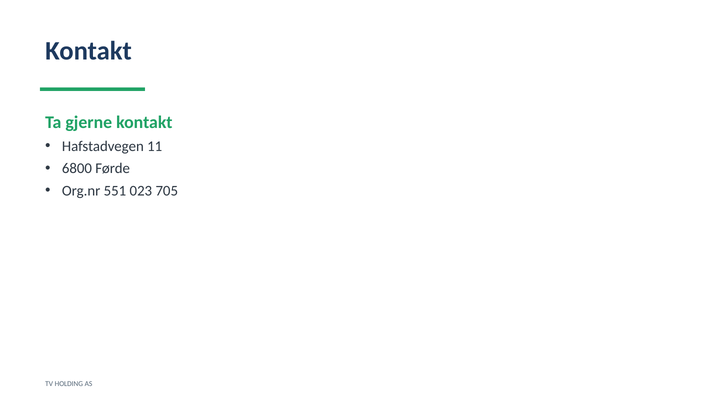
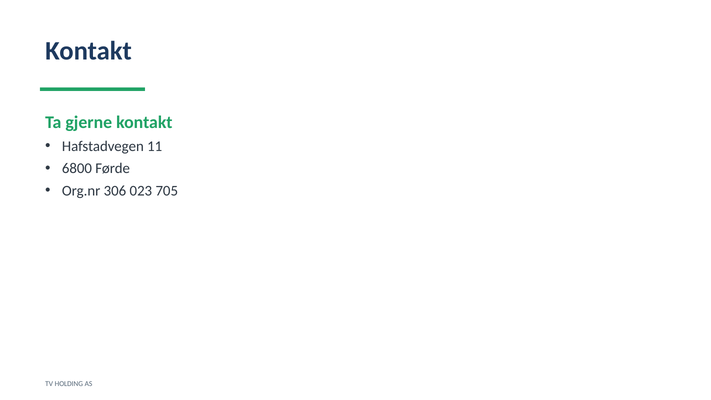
551: 551 -> 306
